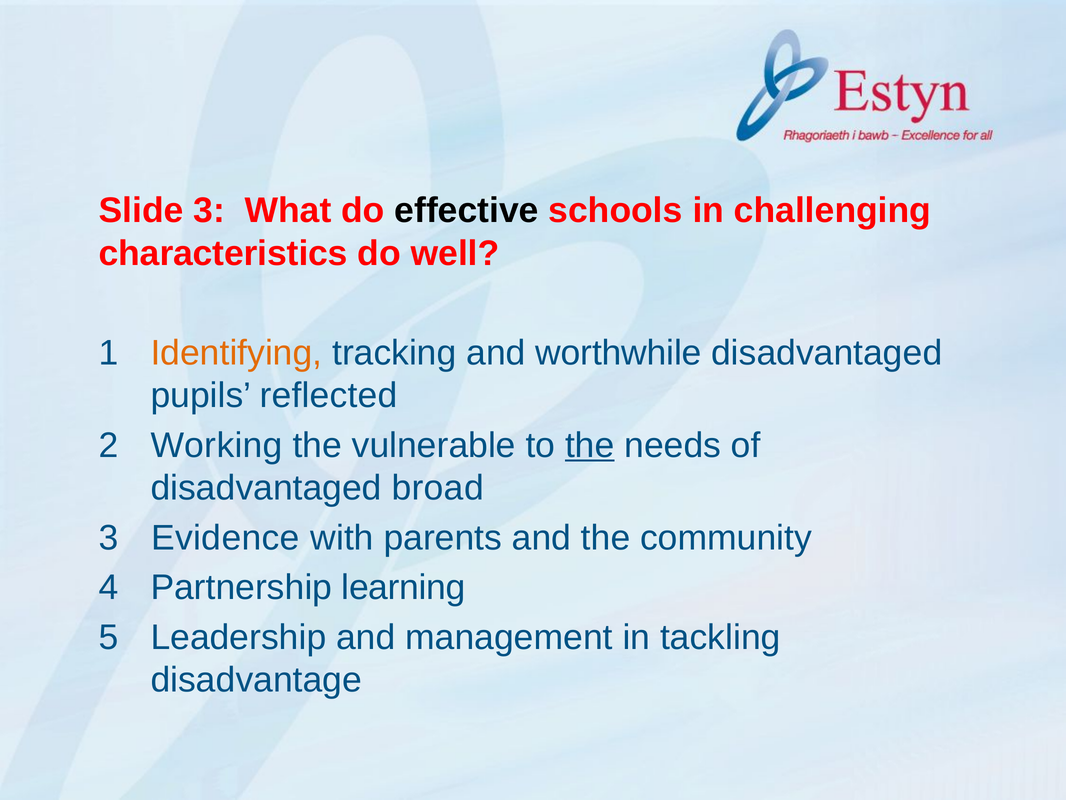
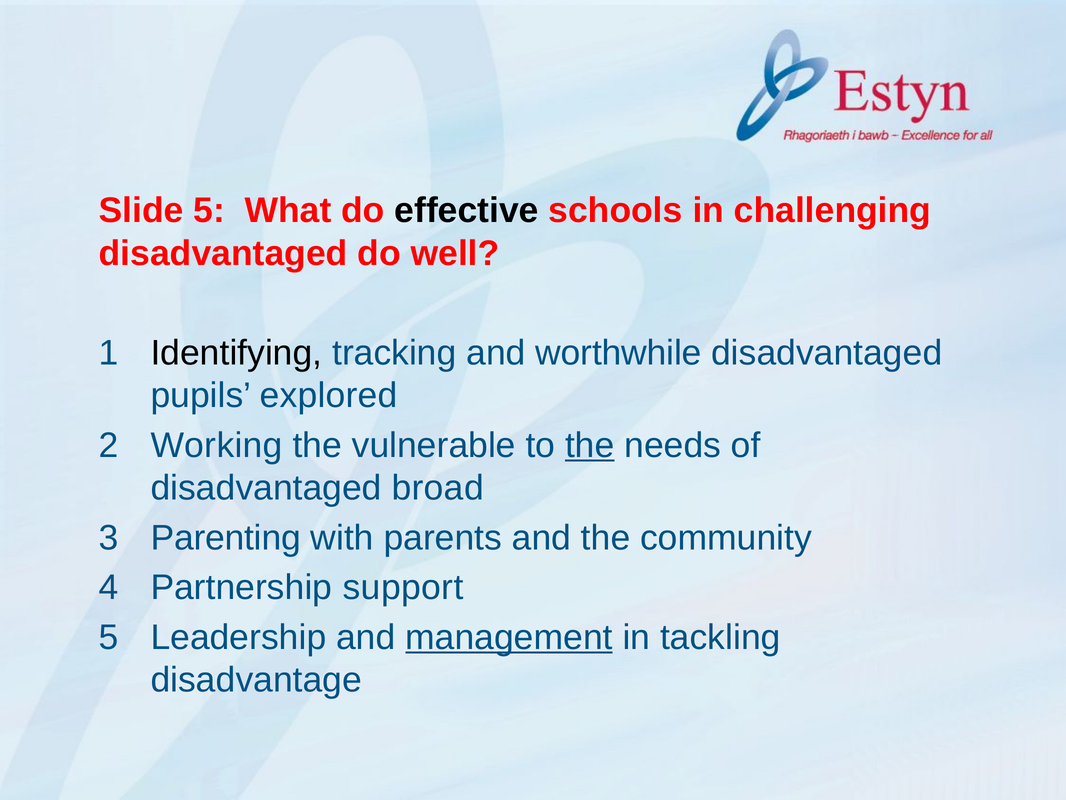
Slide 3: 3 -> 5
characteristics at (223, 253): characteristics -> disadvantaged
Identifying colour: orange -> black
reflected: reflected -> explored
Evidence: Evidence -> Parenting
learning: learning -> support
management underline: none -> present
